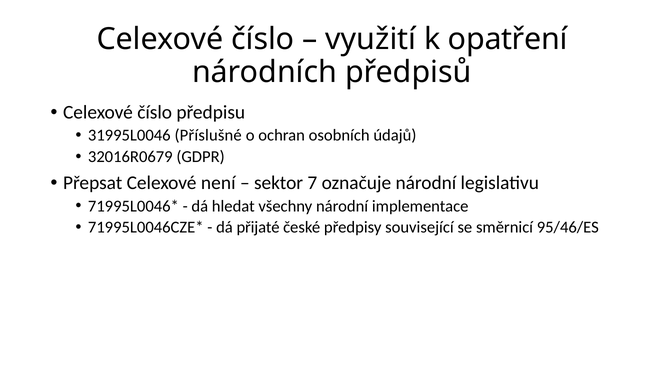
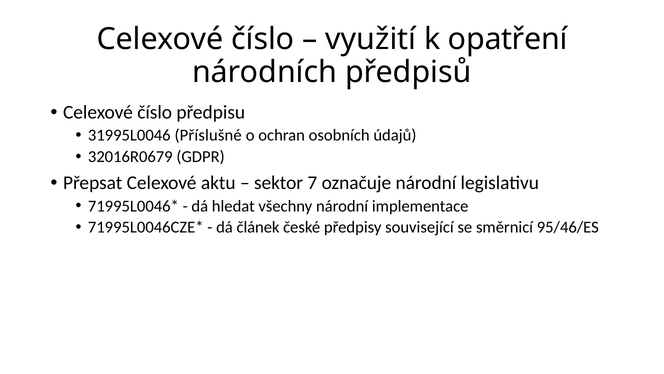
není: není -> aktu
přijaté: přijaté -> článek
